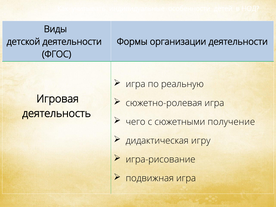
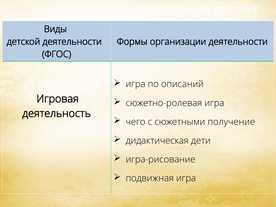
реальную: реальную -> описаний
игру: игру -> дети
